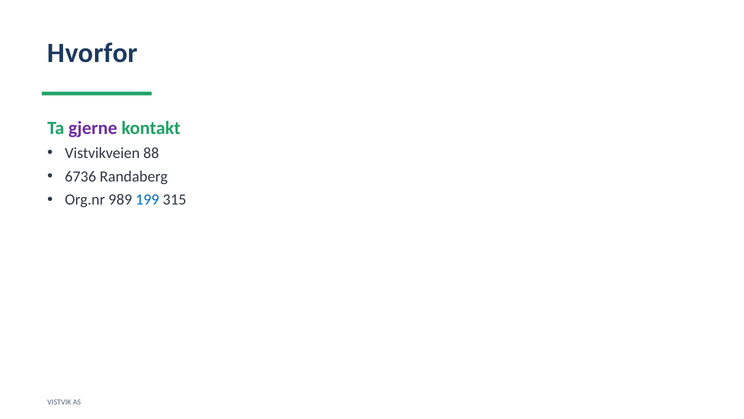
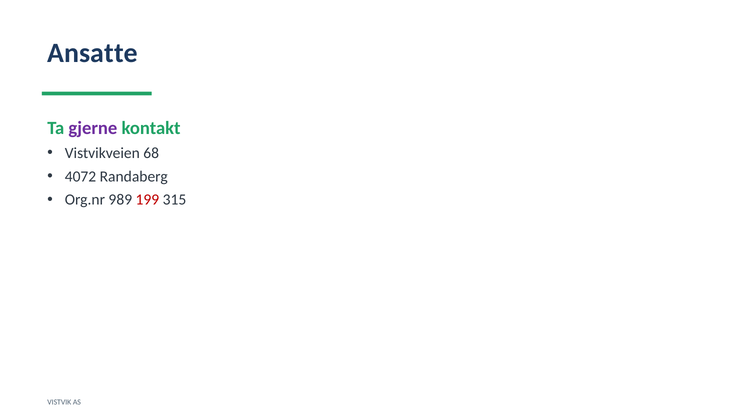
Hvorfor: Hvorfor -> Ansatte
88: 88 -> 68
6736: 6736 -> 4072
199 colour: blue -> red
